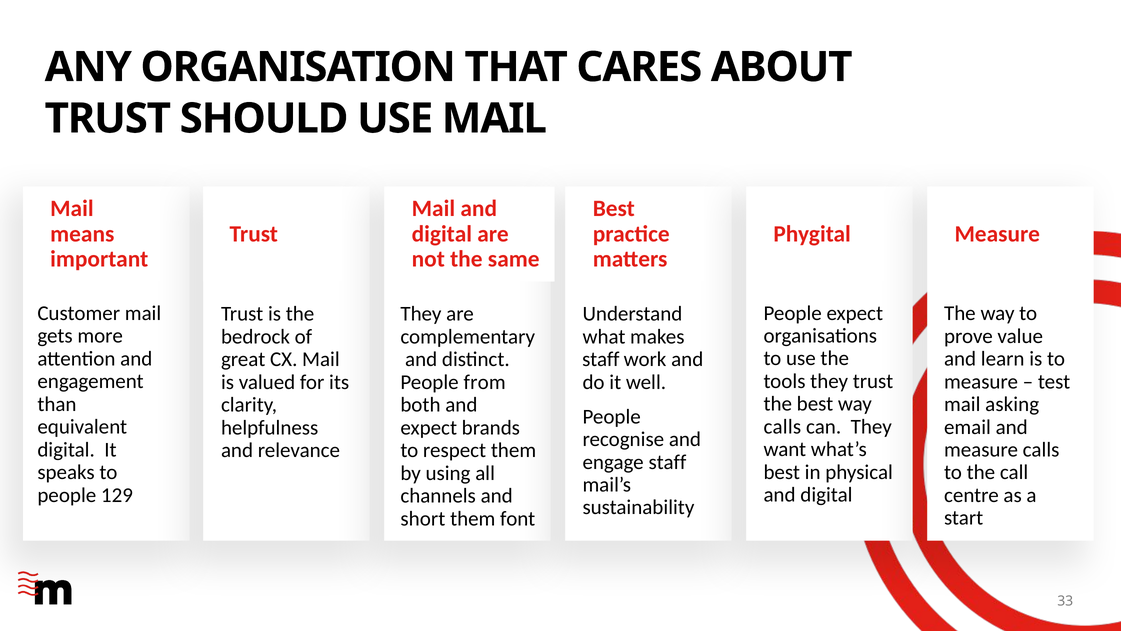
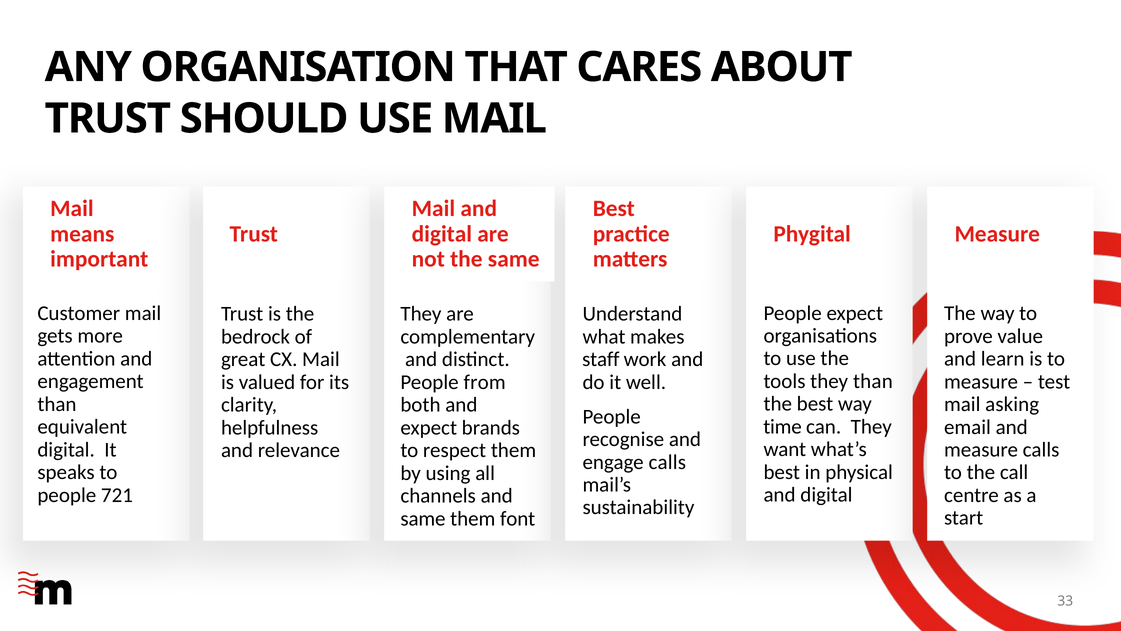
they trust: trust -> than
calls at (782, 426): calls -> time
engage staff: staff -> calls
129: 129 -> 721
short at (423, 518): short -> same
